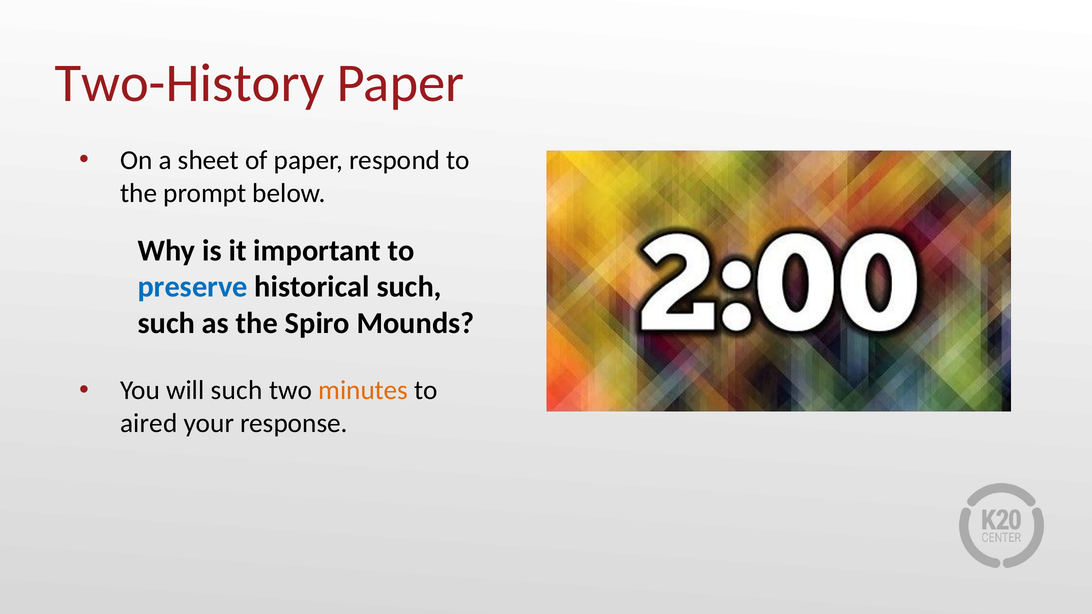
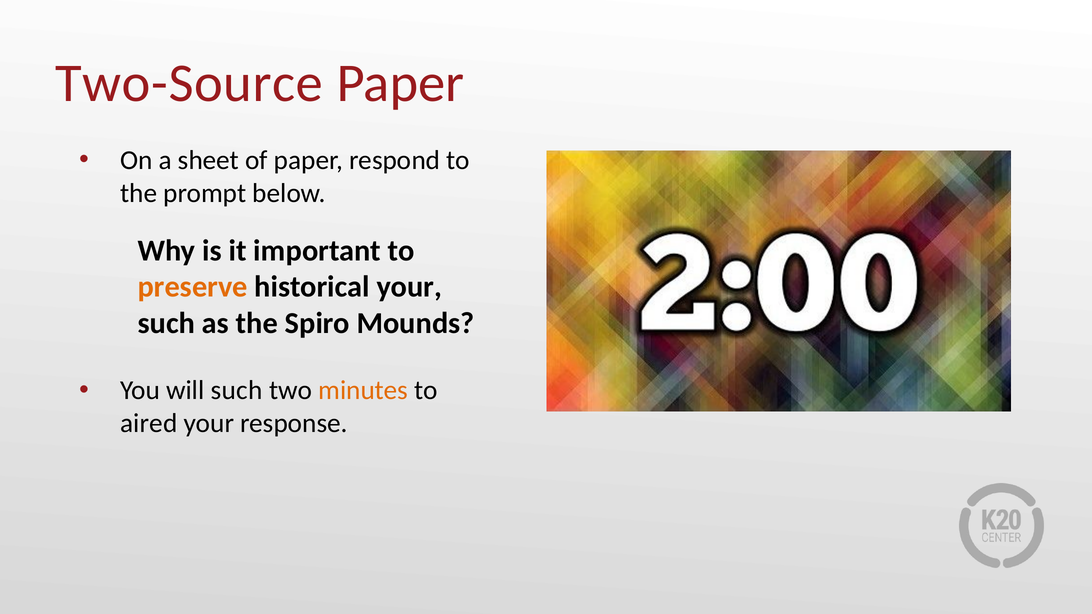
Two-History: Two-History -> Two-Source
preserve colour: blue -> orange
historical such: such -> your
